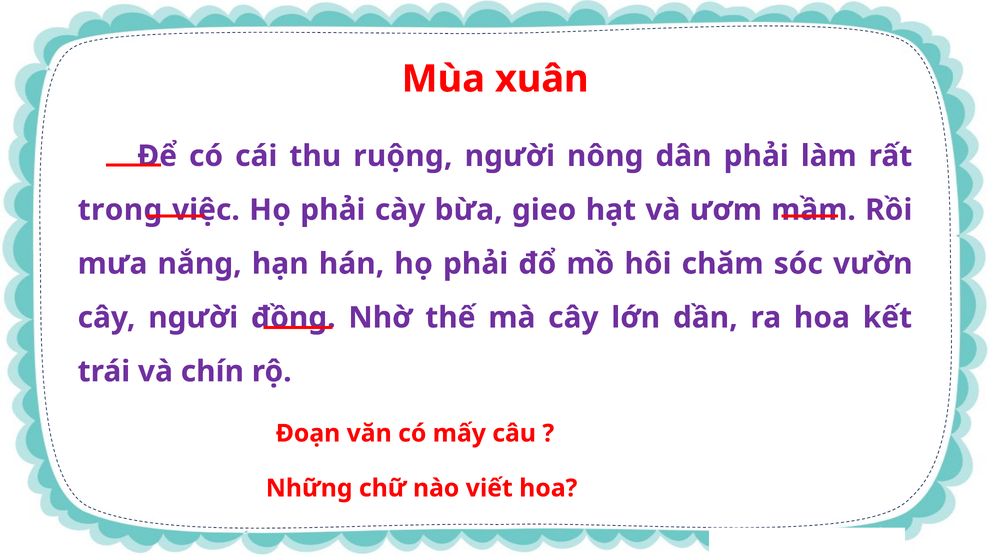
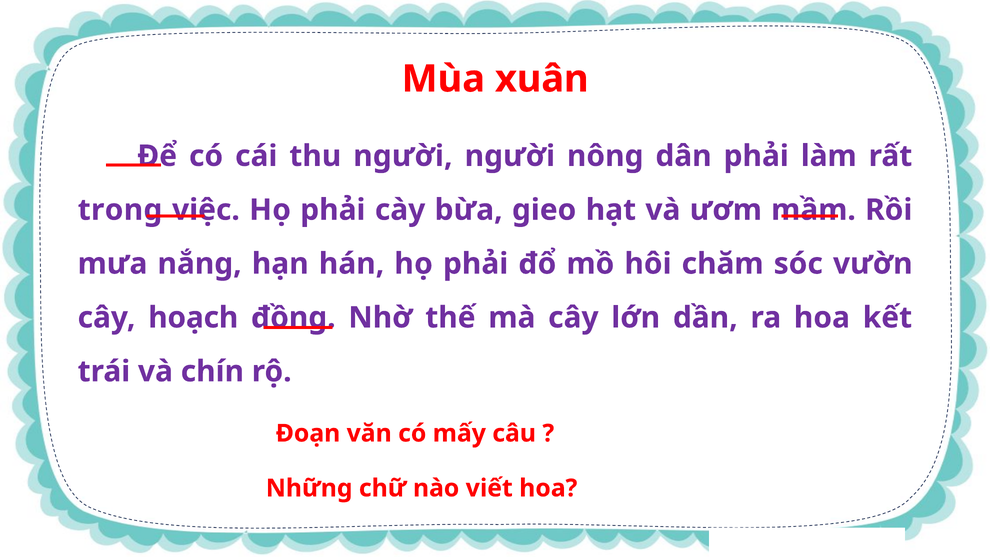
thu ruộng: ruộng -> người
cây người: người -> hoạch
